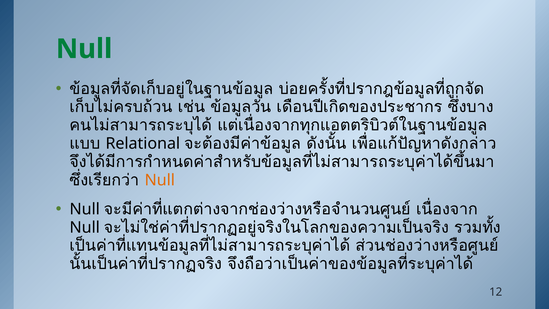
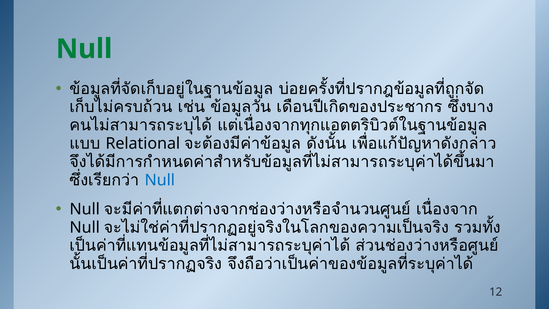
Null at (160, 180) colour: orange -> blue
